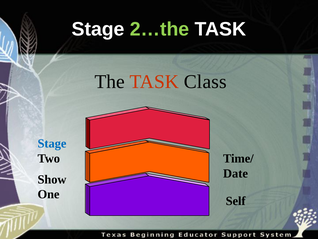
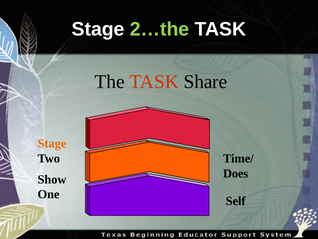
Class: Class -> Share
Stage at (52, 143) colour: blue -> orange
Date: Date -> Does
